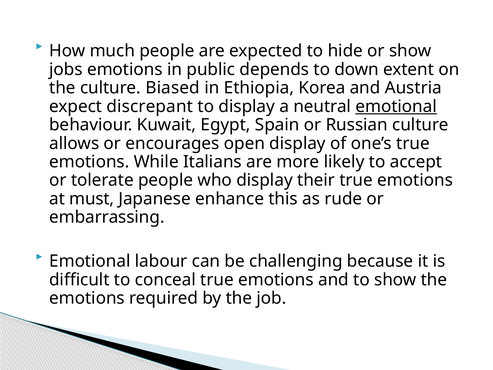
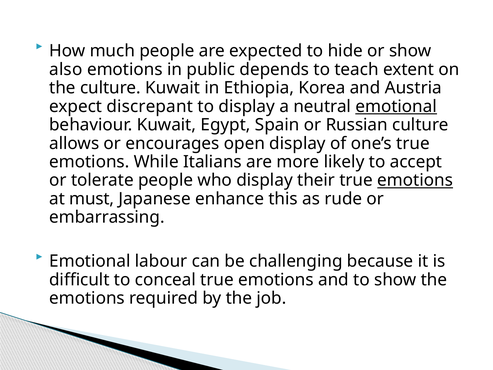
jobs: jobs -> also
down: down -> teach
culture Biased: Biased -> Kuwait
emotions at (415, 180) underline: none -> present
